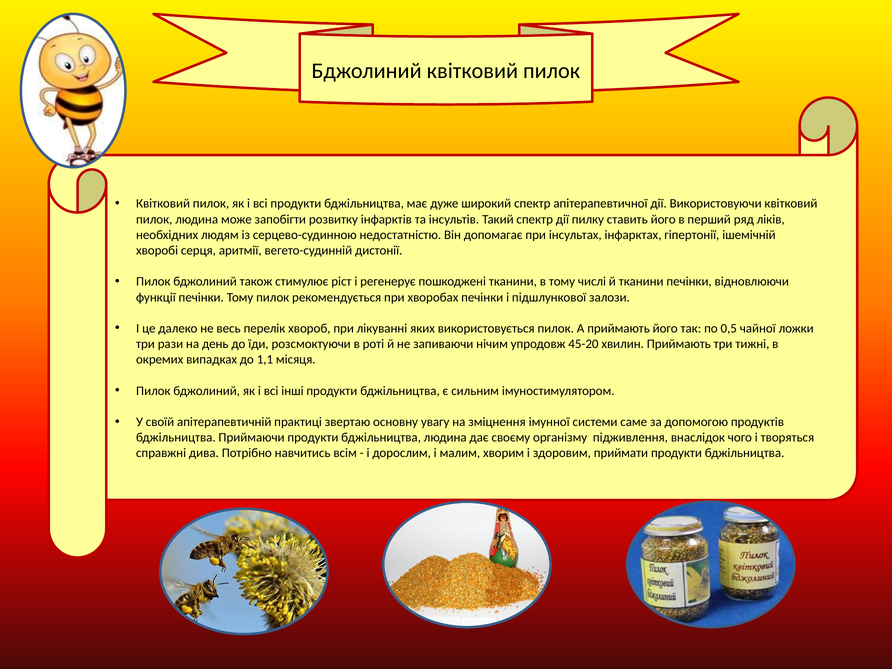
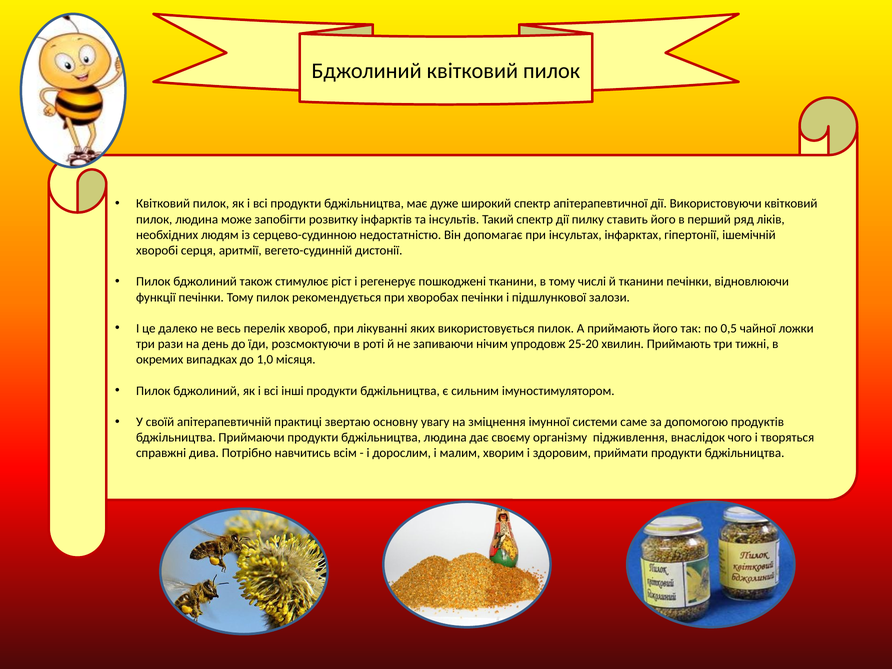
45-20: 45-20 -> 25-20
1,1: 1,1 -> 1,0
